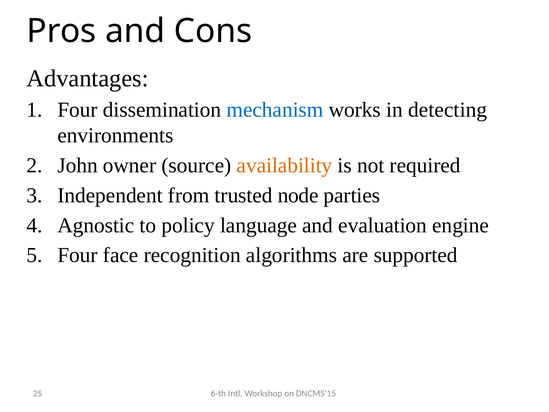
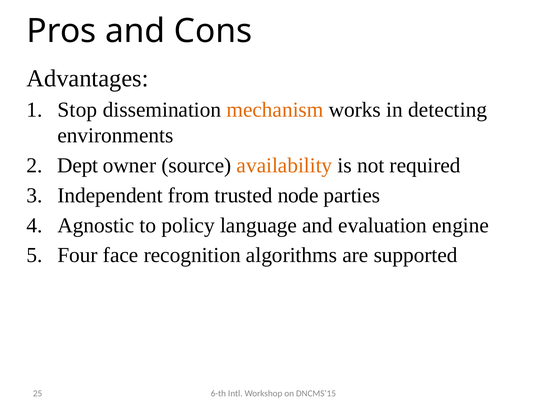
Four at (78, 110): Four -> Stop
mechanism colour: blue -> orange
John: John -> Dept
